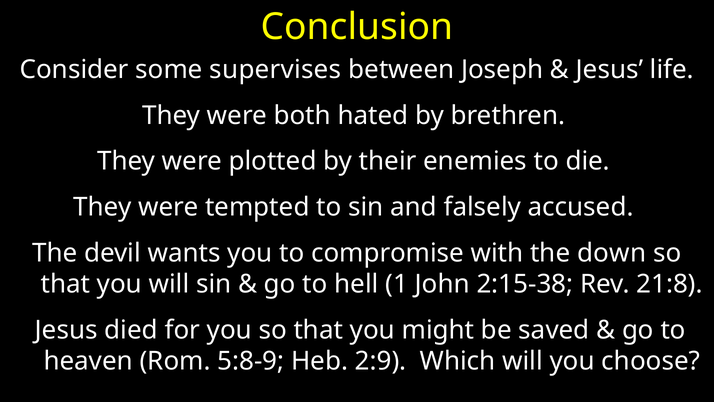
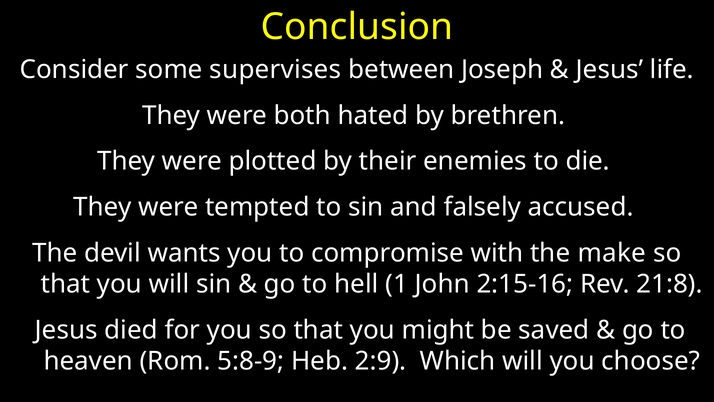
down: down -> make
2:15-38: 2:15-38 -> 2:15-16
